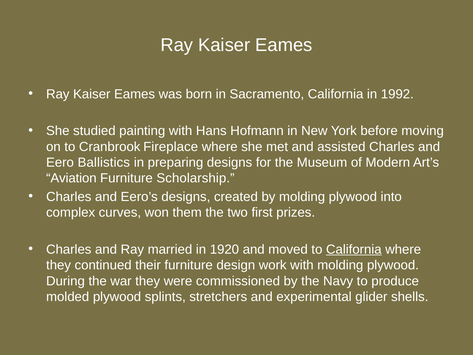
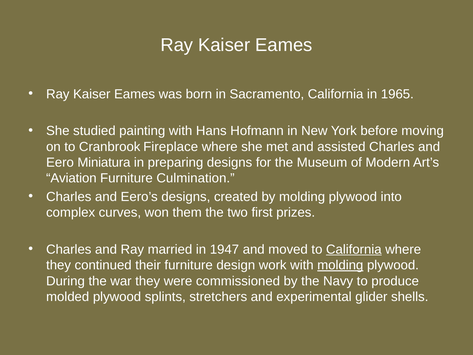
1992: 1992 -> 1965
Ballistics: Ballistics -> Miniatura
Scholarship: Scholarship -> Culmination
1920: 1920 -> 1947
molding at (340, 265) underline: none -> present
